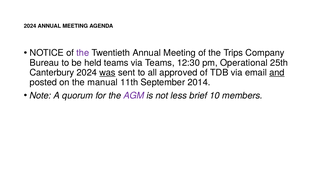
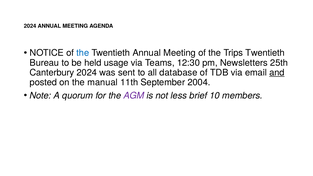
the at (83, 53) colour: purple -> blue
Trips Company: Company -> Twentieth
held teams: teams -> usage
Operational: Operational -> Newsletters
was underline: present -> none
approved: approved -> database
2014: 2014 -> 2004
